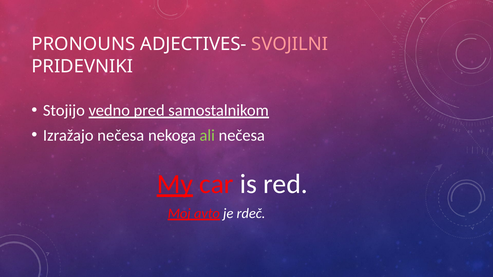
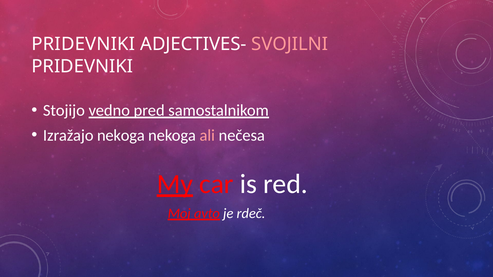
PRONOUNS at (83, 44): PRONOUNS -> PRIDEVNIKI
Izražajo nečesa: nečesa -> nekoga
ali colour: light green -> pink
